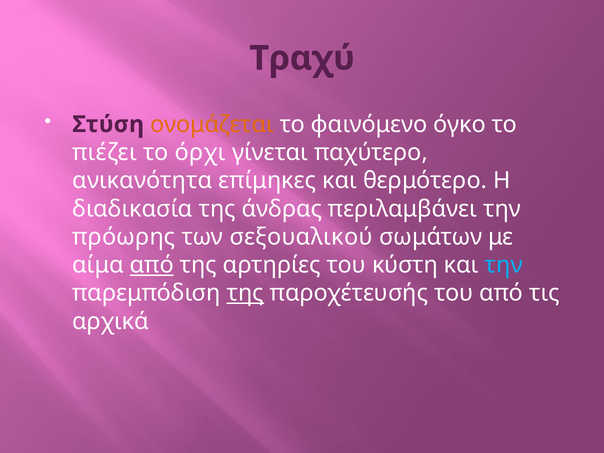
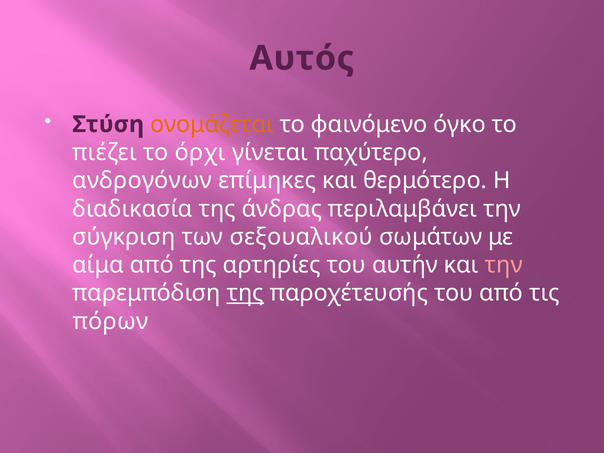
Τραχύ: Τραχύ -> Αυτός
ανικανότητα: ανικανότητα -> ανδρογόνων
πρόωρης: πρόωρης -> σύγκριση
από at (152, 265) underline: present -> none
κύστη: κύστη -> αυτήν
την at (504, 265) colour: light blue -> pink
αρχικά: αρχικά -> πόρων
